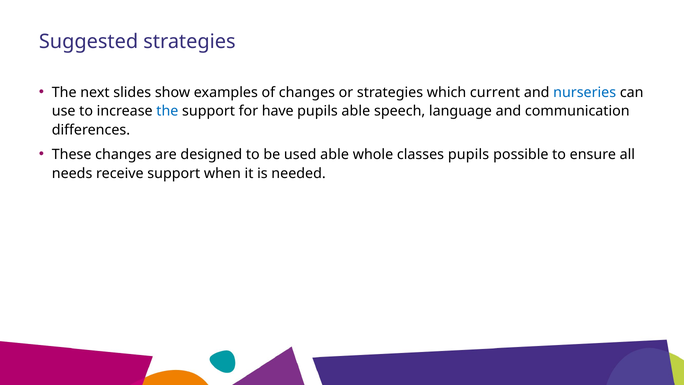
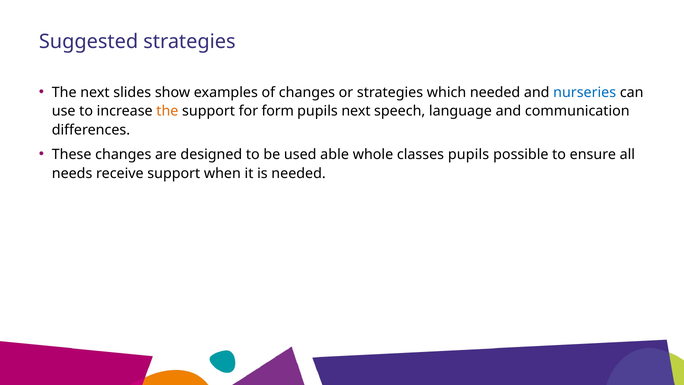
which current: current -> needed
the at (167, 111) colour: blue -> orange
have: have -> form
pupils able: able -> next
